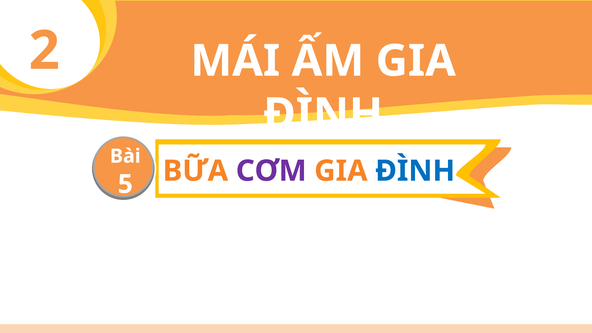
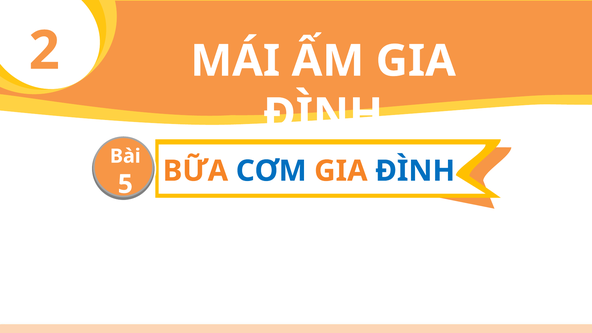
CƠM colour: purple -> blue
